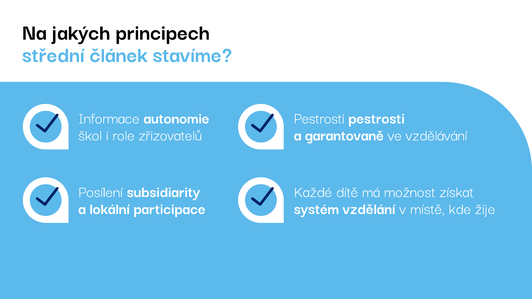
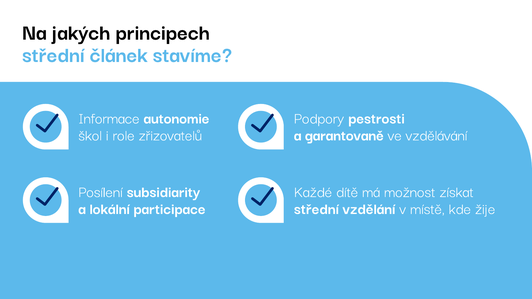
Pestrosti at (319, 118): Pestrosti -> Podpory
systém at (316, 209): systém -> střední
